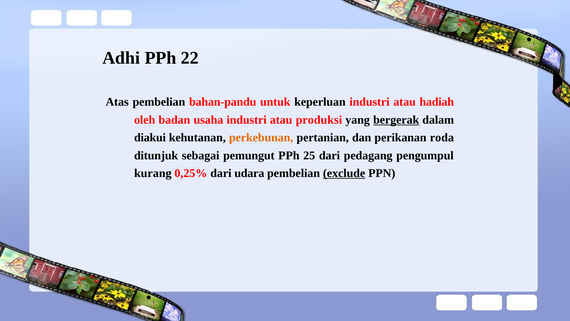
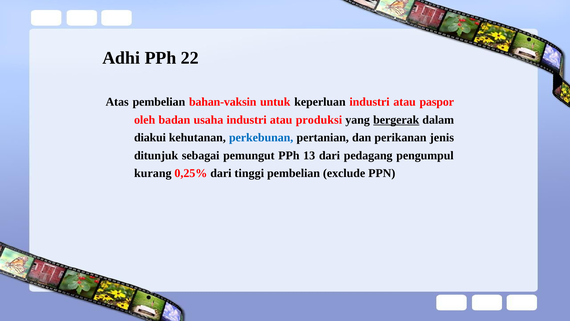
bahan-pandu: bahan-pandu -> bahan-vaksin
hadiah: hadiah -> paspor
perkebunan colour: orange -> blue
roda: roda -> jenis
25: 25 -> 13
udara: udara -> tinggi
exclude underline: present -> none
